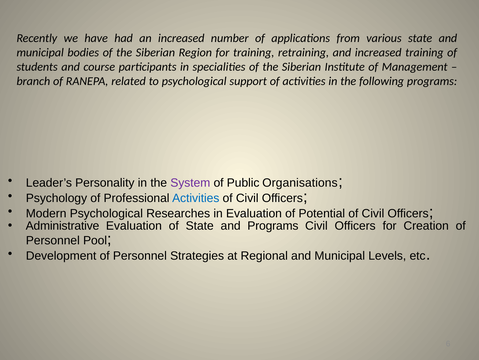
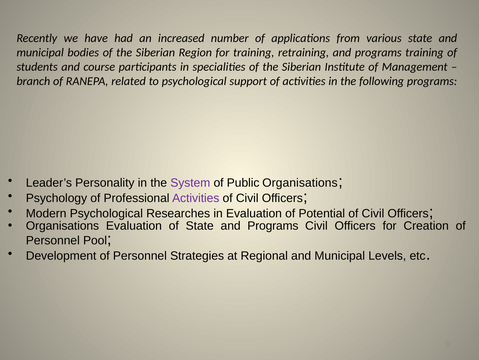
retraining and increased: increased -> programs
Activities at (196, 198) colour: blue -> purple
Administrative at (63, 225): Administrative -> Organisations
